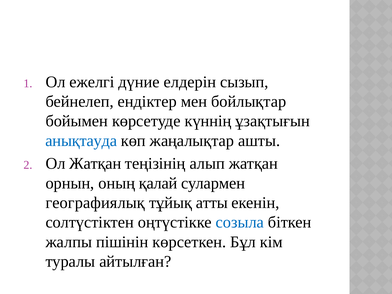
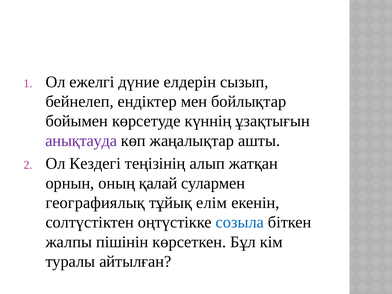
анықтауда colour: blue -> purple
Ол Жатқан: Жатқан -> Кездегі
атты: атты -> елім
